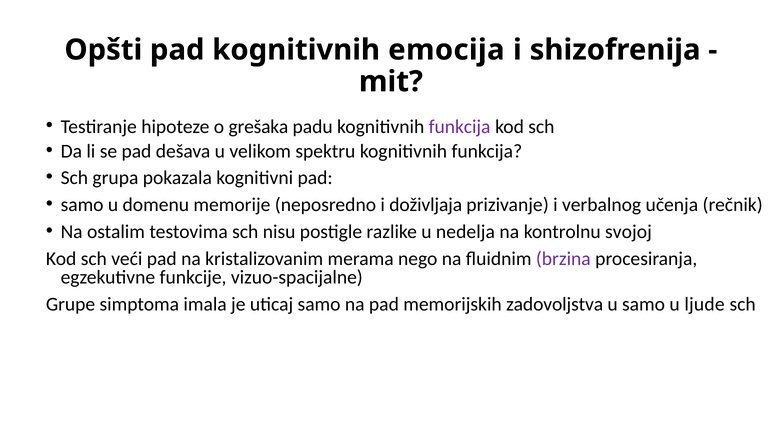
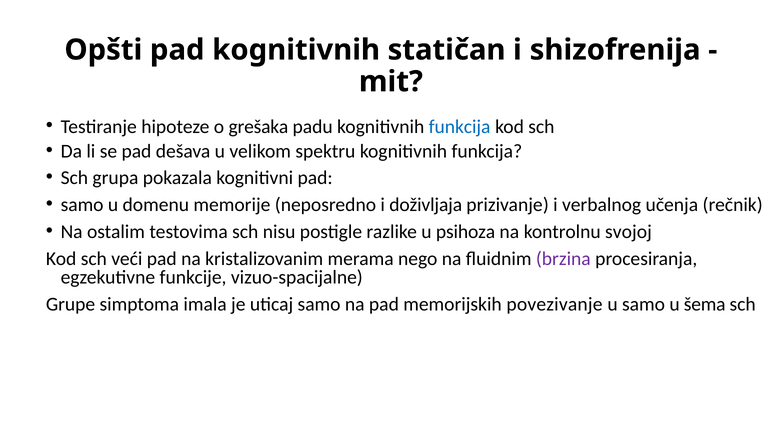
emocija: emocija -> statičan
funkcija at (460, 127) colour: purple -> blue
nedelja: nedelja -> psihoza
zadovoljstva: zadovoljstva -> povezivanje
ljude: ljude -> šema
